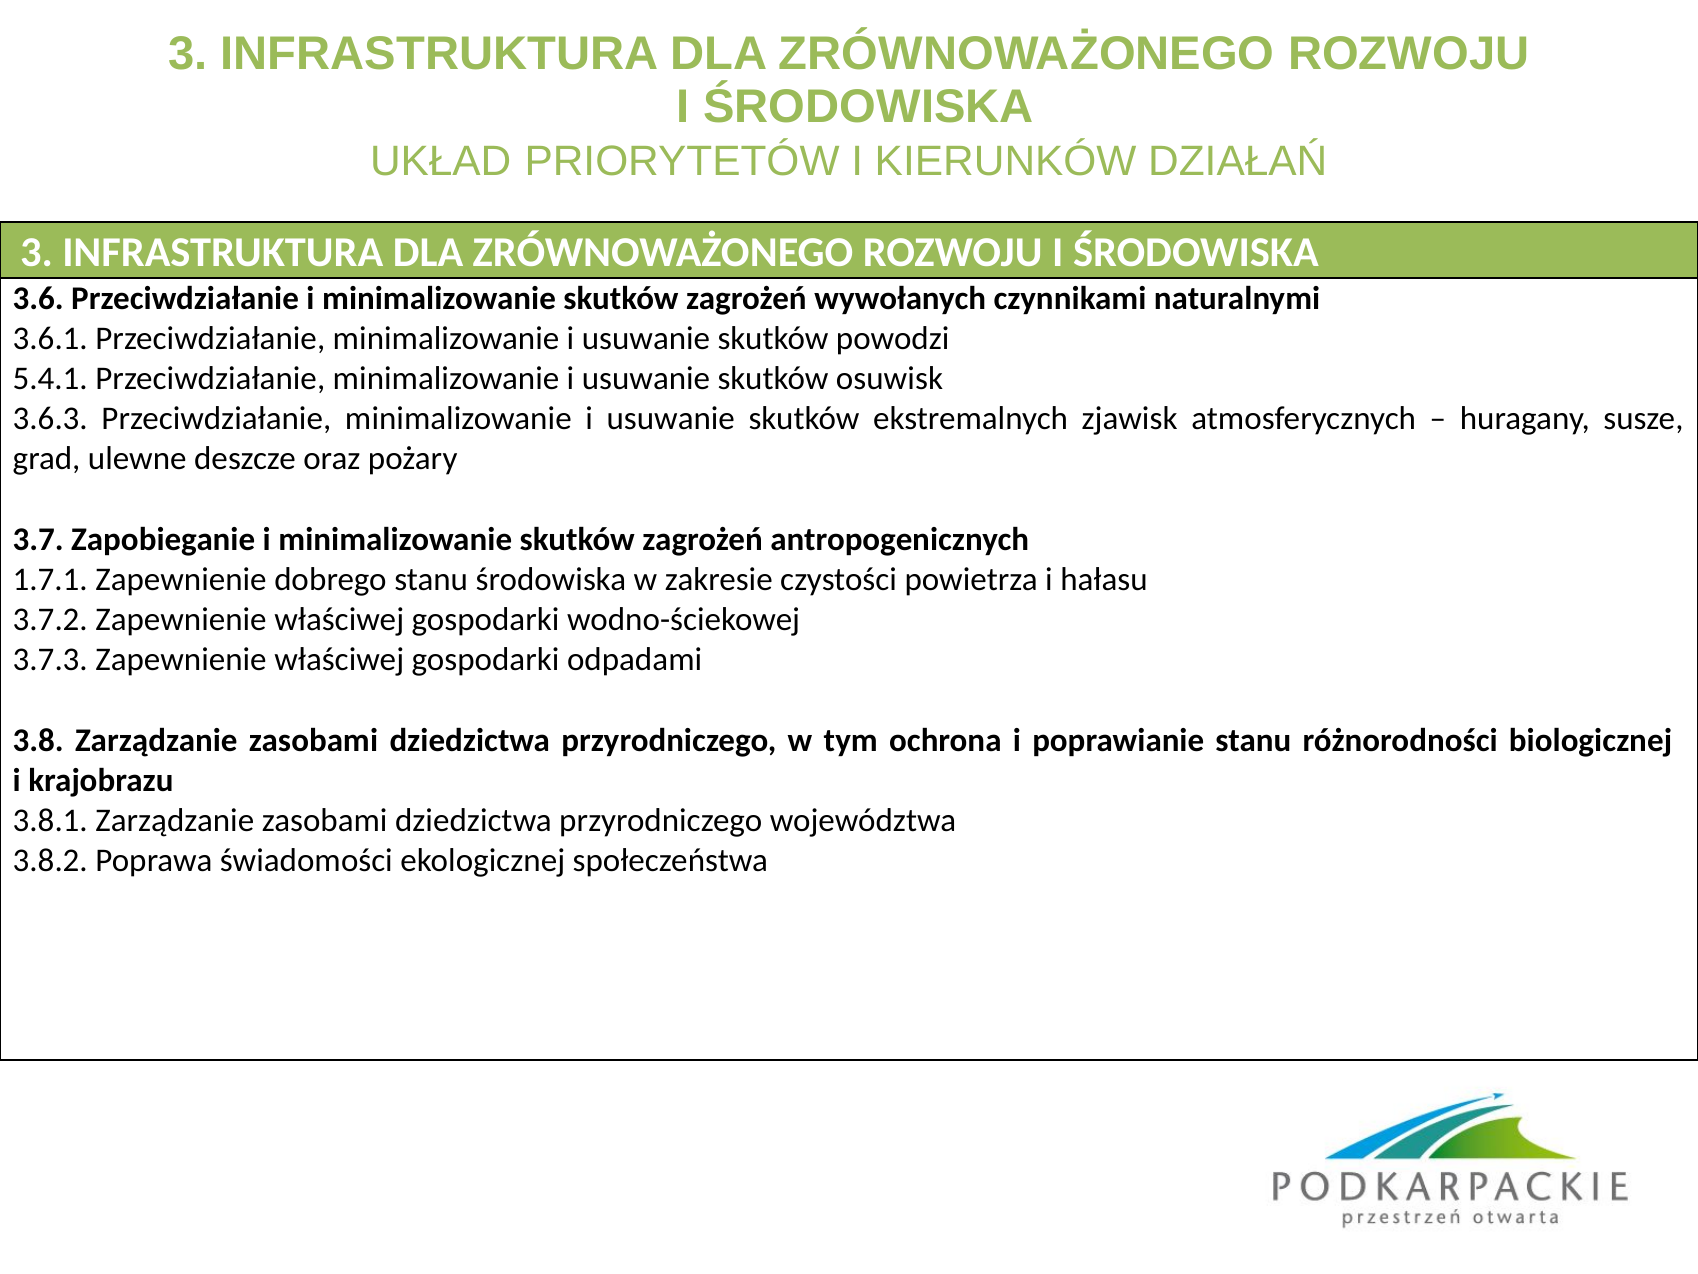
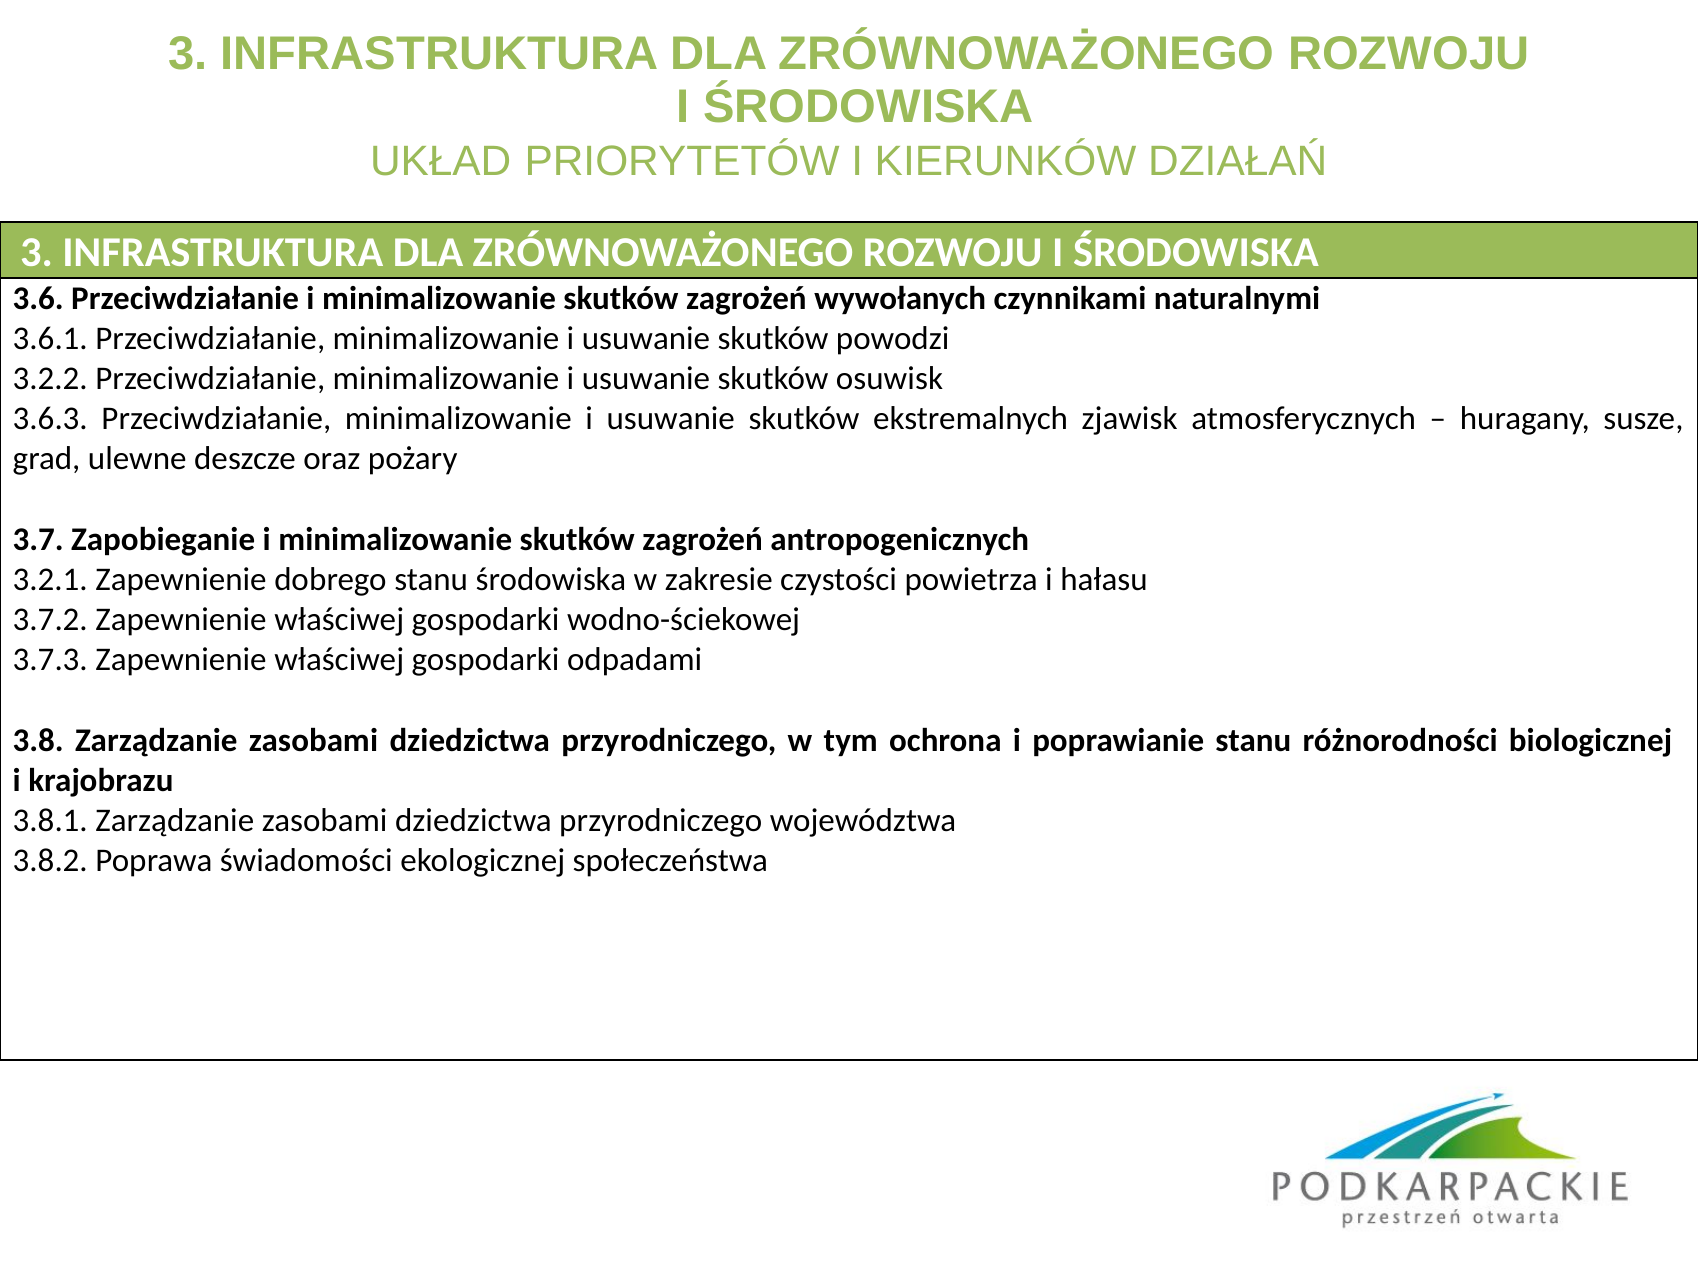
5.4.1: 5.4.1 -> 3.2.2
1.7.1: 1.7.1 -> 3.2.1
